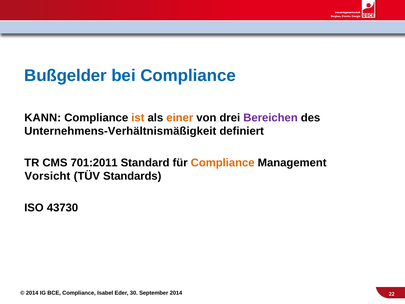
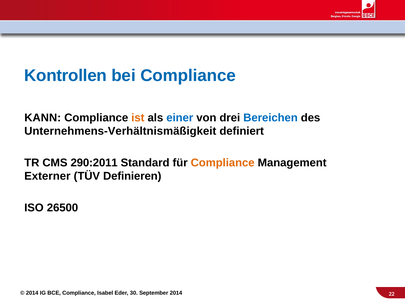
Bußgelder: Bußgelder -> Kontrollen
einer colour: orange -> blue
Bereichen colour: purple -> blue
701:2011: 701:2011 -> 290:2011
Vorsicht: Vorsicht -> Externer
Standards: Standards -> Definieren
43730: 43730 -> 26500
